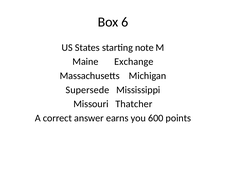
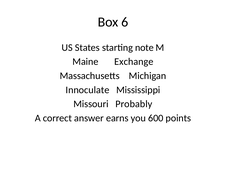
Supersede: Supersede -> Innoculate
Thatcher: Thatcher -> Probably
